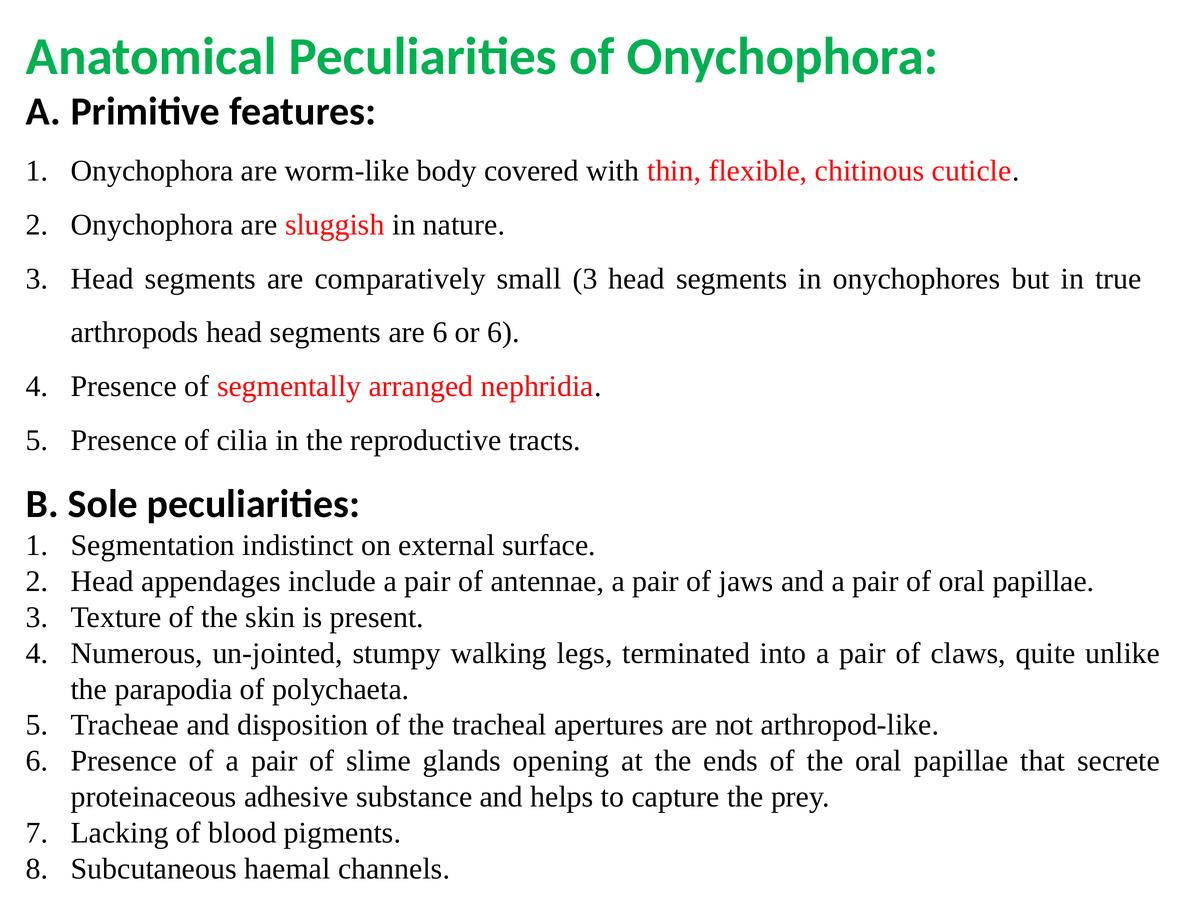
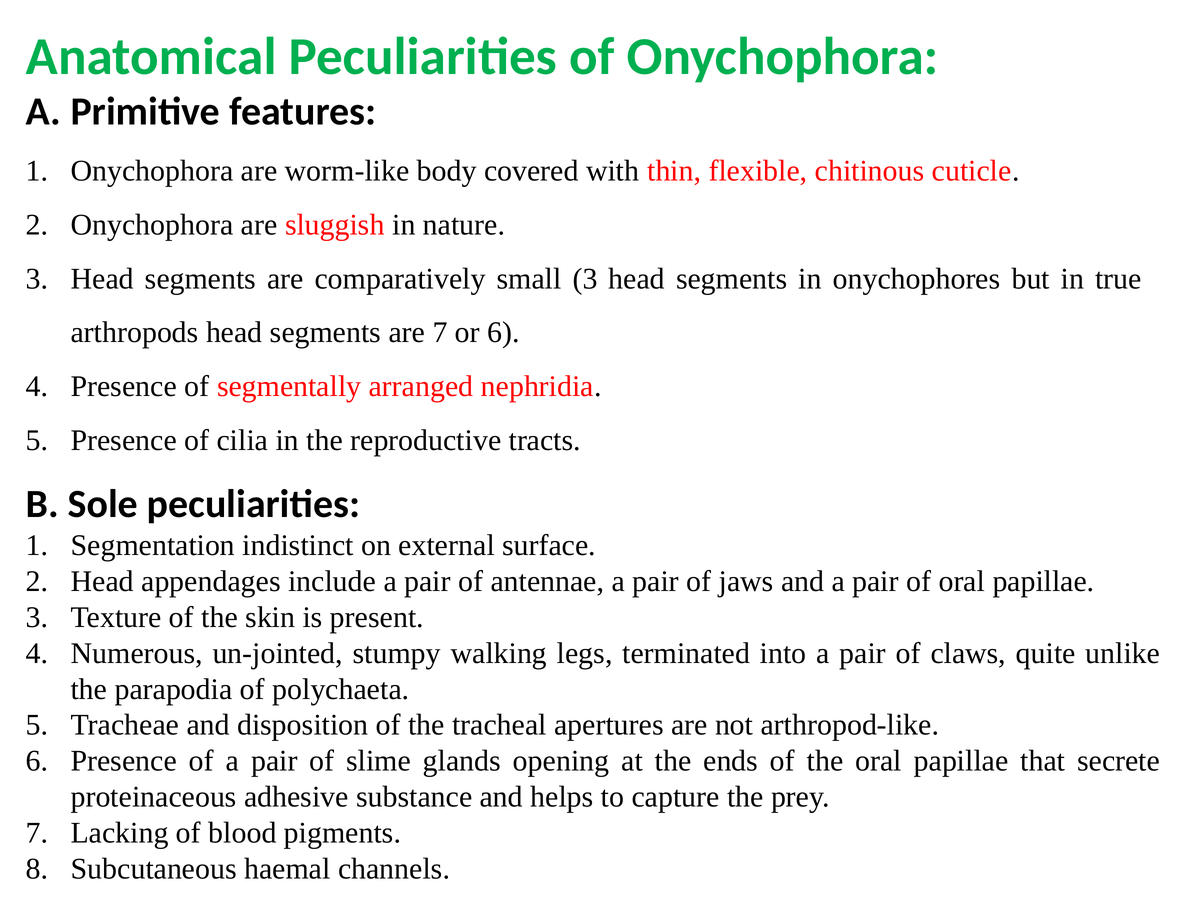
are 6: 6 -> 7
